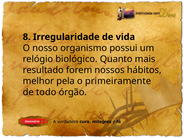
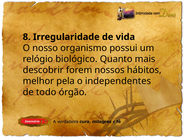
resultado: resultado -> descobrir
primeiramente: primeiramente -> independentes
